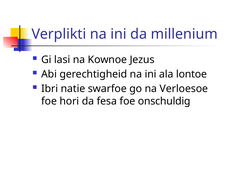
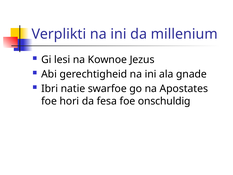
lasi: lasi -> lesi
lontoe: lontoe -> gnade
Verloesoe: Verloesoe -> Apostates
